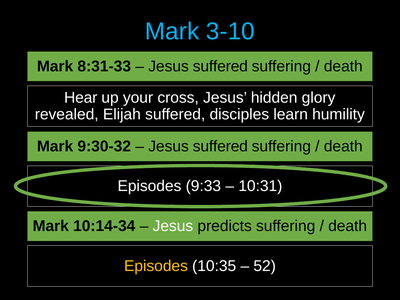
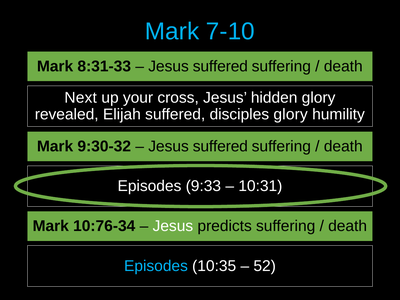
3-10: 3-10 -> 7-10
Hear: Hear -> Next
disciples learn: learn -> glory
10:14-34: 10:14-34 -> 10:76-34
Episodes at (156, 266) colour: yellow -> light blue
